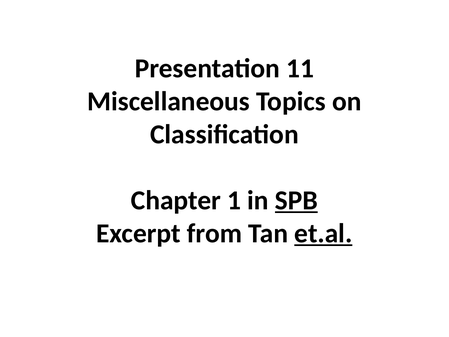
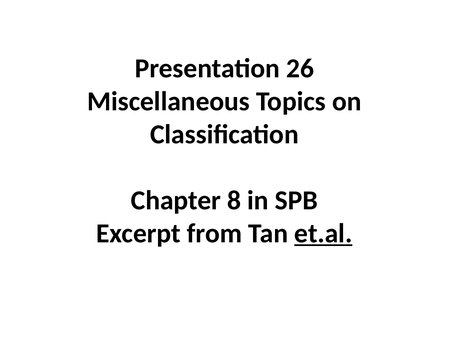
11: 11 -> 26
1: 1 -> 8
SPB underline: present -> none
